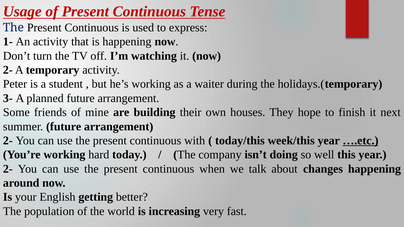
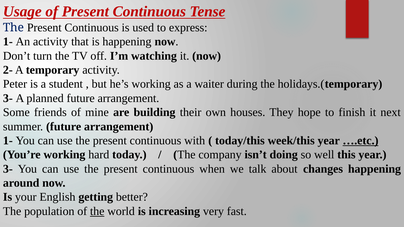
2- at (8, 141): 2- -> 1-
2- at (8, 169): 2- -> 3-
the at (97, 211) underline: none -> present
